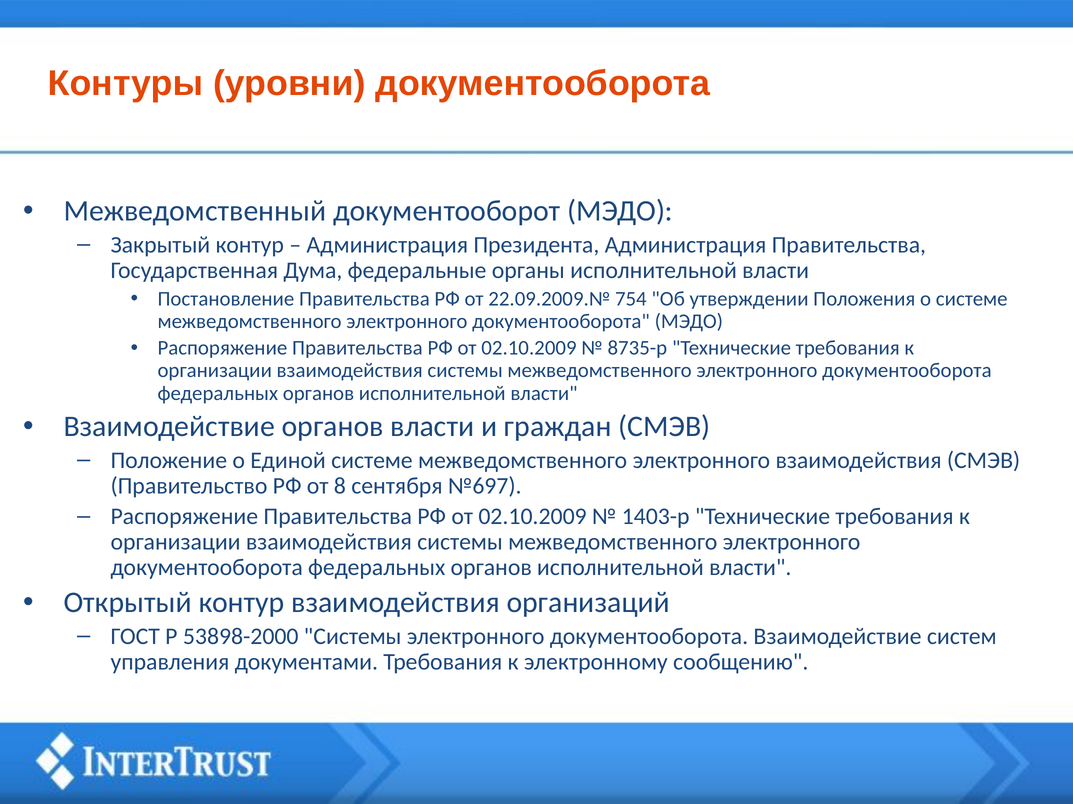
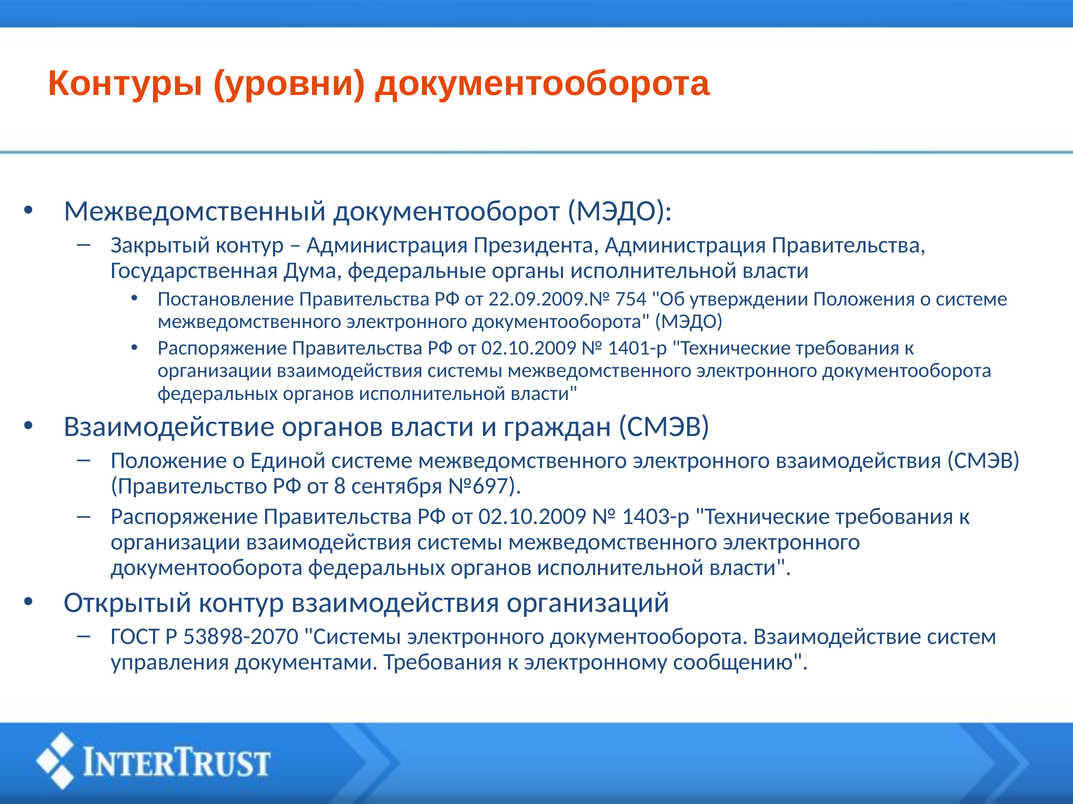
8735-р: 8735-р -> 1401-р
53898-2000: 53898-2000 -> 53898-2070
